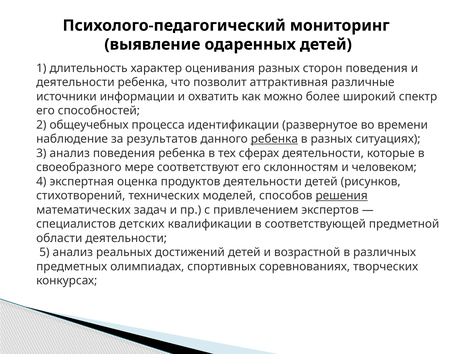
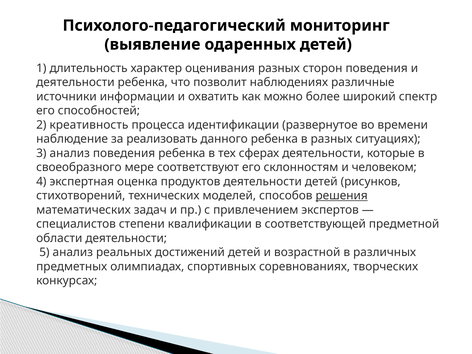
аттрактивная: аттрактивная -> наблюдениях
общеучебных: общеучебных -> креативность
результатов: результатов -> реализовать
ребенка at (274, 139) underline: present -> none
детских: детских -> степени
